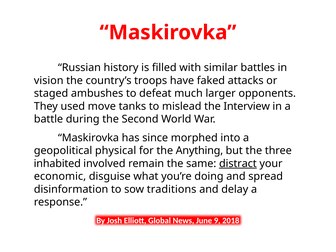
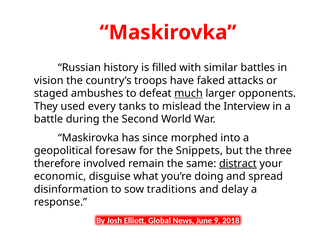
much underline: none -> present
move: move -> every
physical: physical -> foresaw
Anything: Anything -> Snippets
inhabited: inhabited -> therefore
